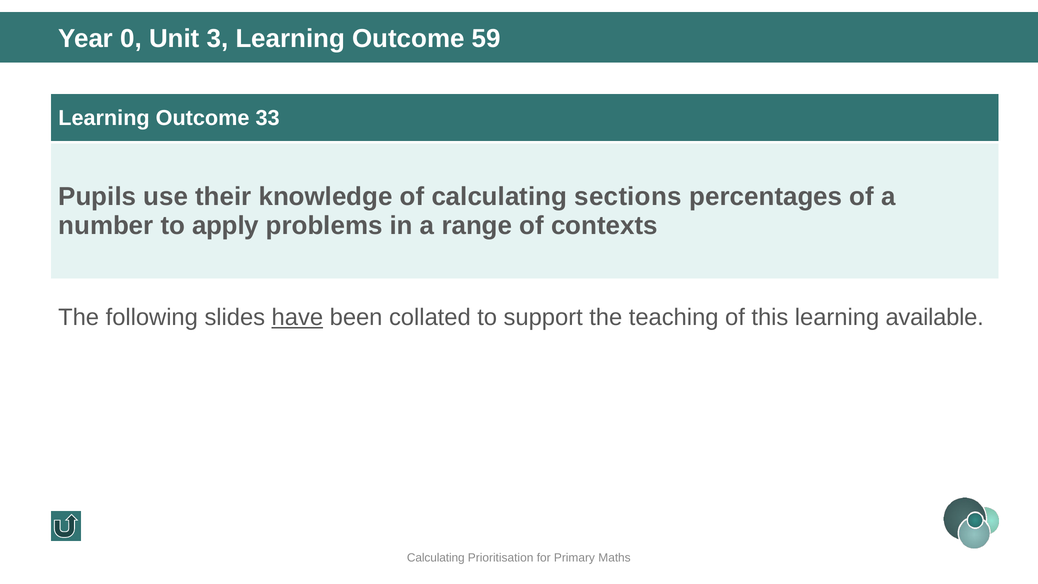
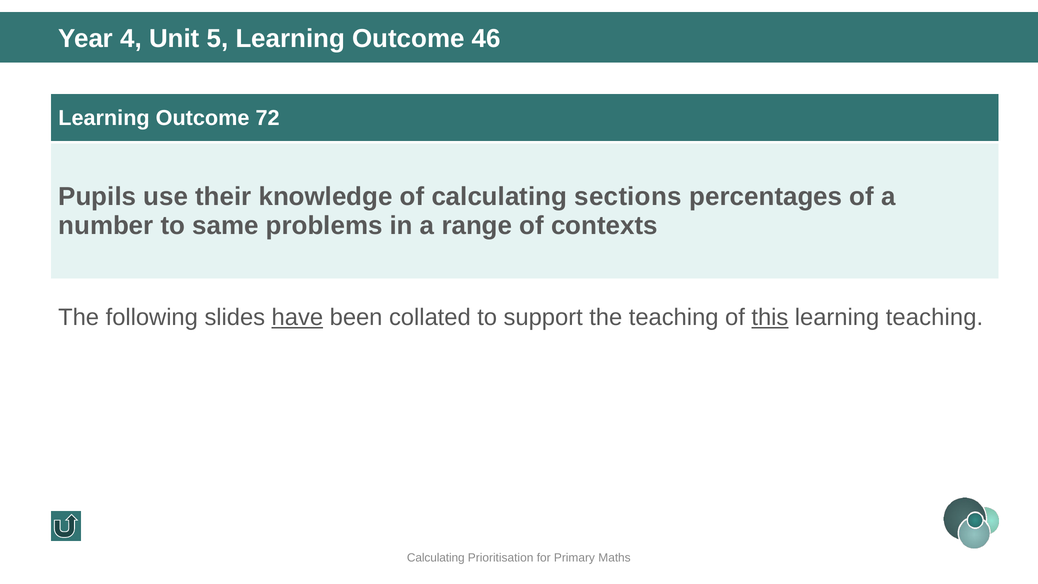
0: 0 -> 4
3: 3 -> 5
59: 59 -> 46
33: 33 -> 72
apply: apply -> same
this underline: none -> present
learning available: available -> teaching
